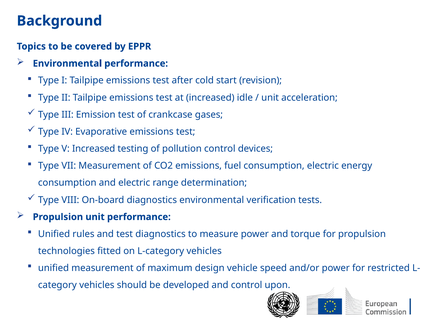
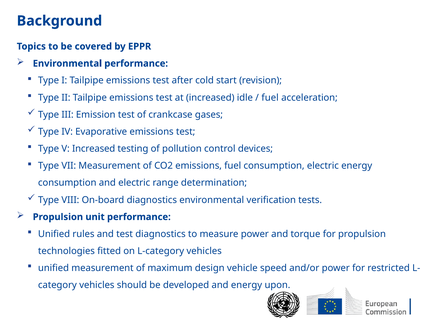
unit at (270, 97): unit -> fuel
and control: control -> energy
